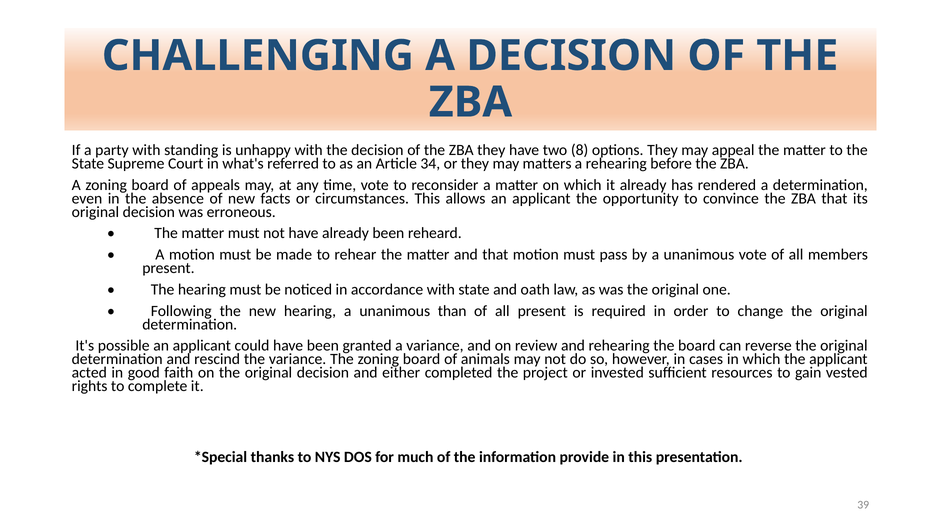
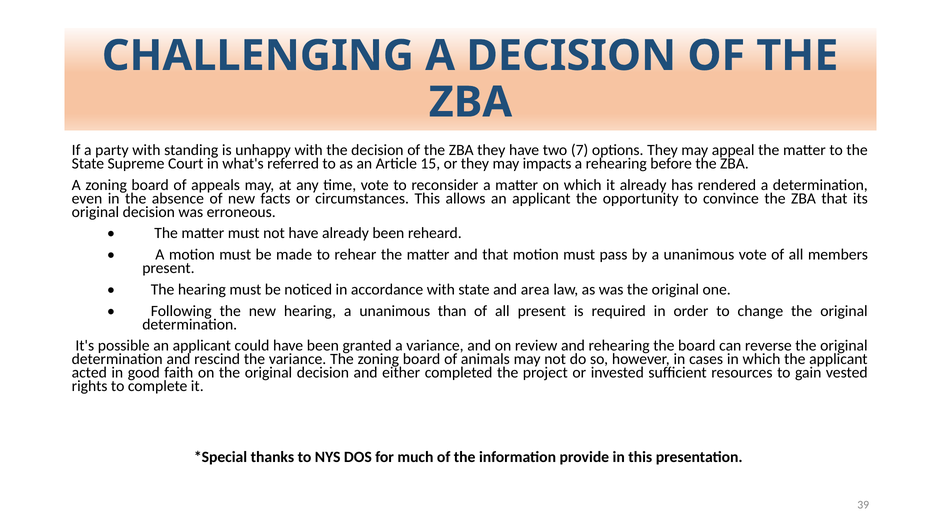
8: 8 -> 7
34: 34 -> 15
matters: matters -> impacts
oath: oath -> area
